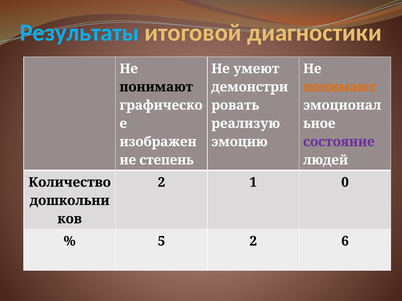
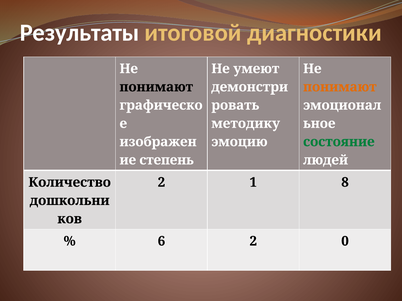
Результаты colour: light blue -> white
реализую: реализую -> методику
состояние colour: purple -> green
0: 0 -> 8
5: 5 -> 6
6: 6 -> 0
